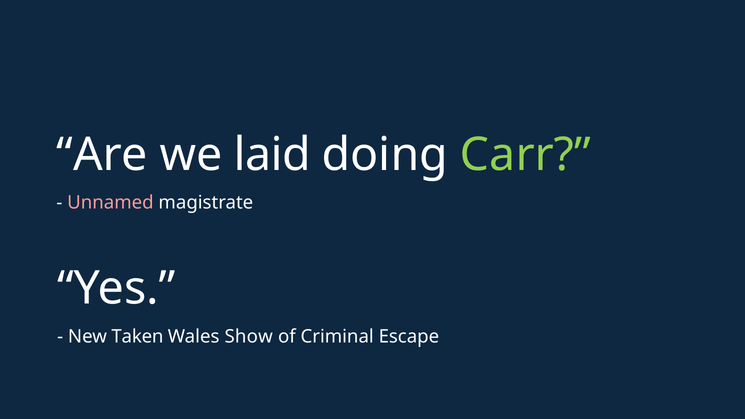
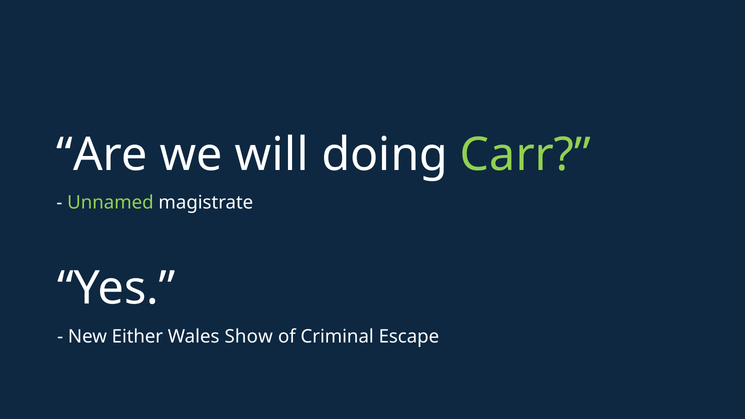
laid: laid -> will
Unnamed colour: pink -> light green
Taken: Taken -> Either
